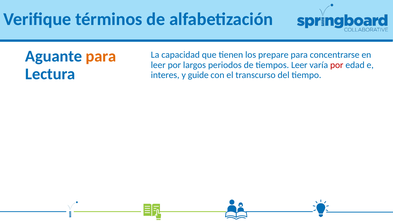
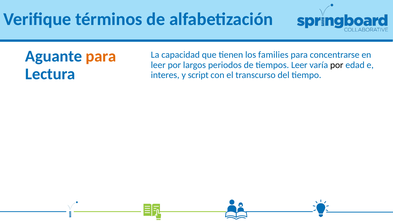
prepare: prepare -> families
por at (337, 65) colour: red -> black
guide: guide -> script
